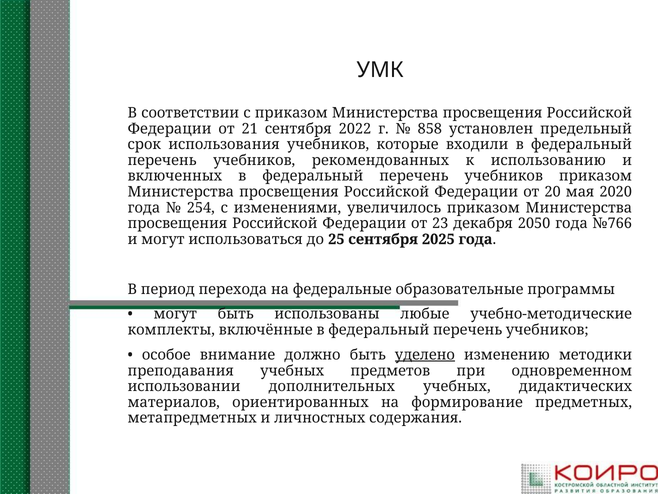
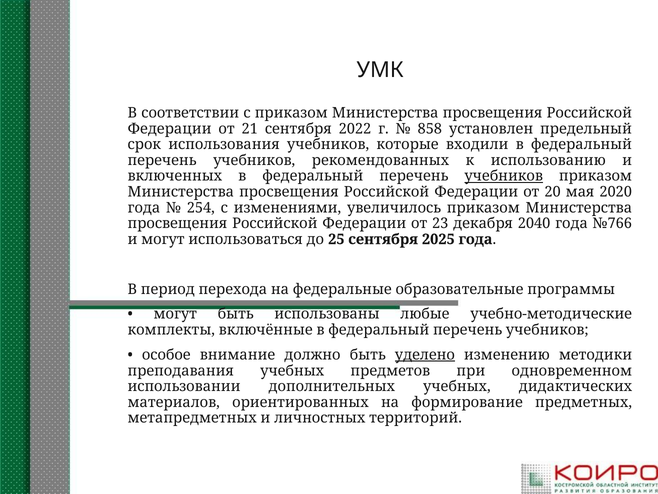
учебников at (504, 176) underline: none -> present
2050: 2050 -> 2040
содержания: содержания -> территорий
